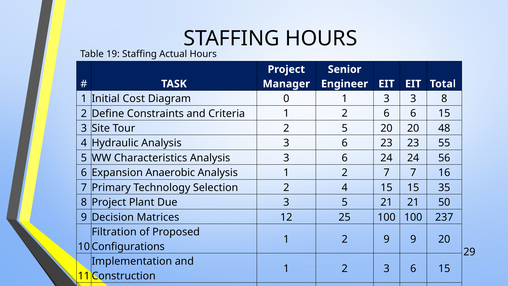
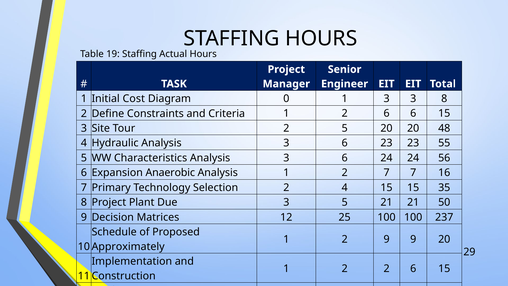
Filtration: Filtration -> Schedule
Configurations: Configurations -> Approximately
2 3: 3 -> 2
